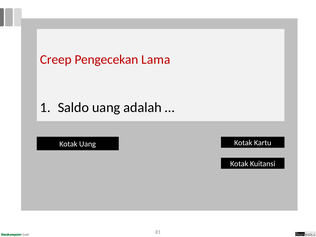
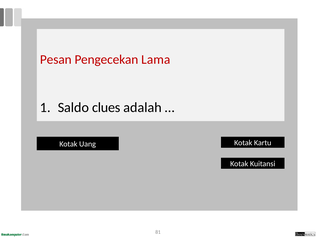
Creep: Creep -> Pesan
Saldo uang: uang -> clues
